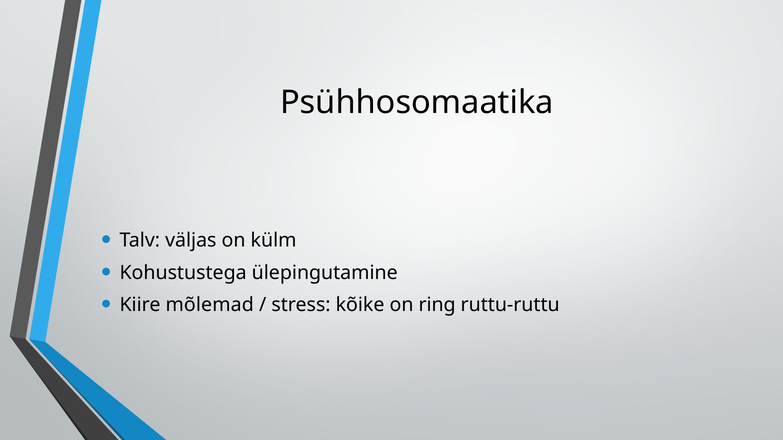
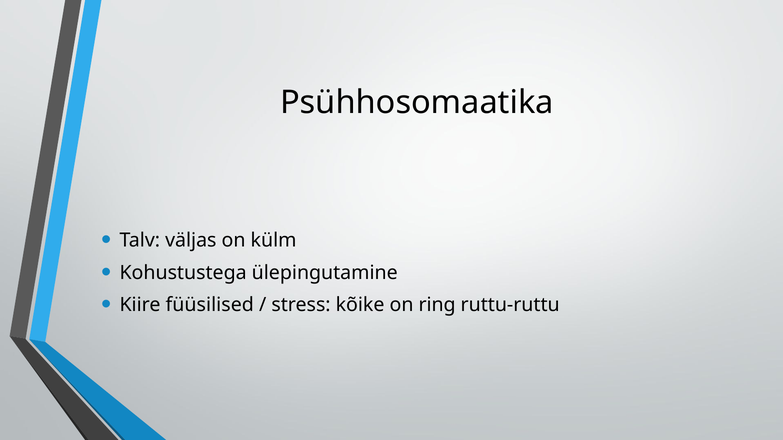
mõlemad: mõlemad -> füüsilised
